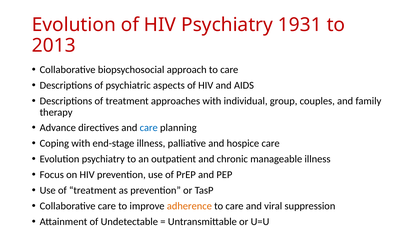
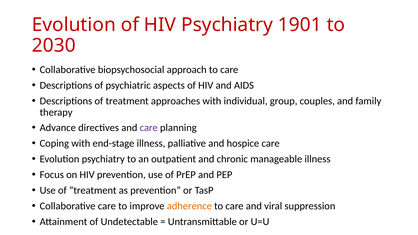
1931: 1931 -> 1901
2013: 2013 -> 2030
care at (149, 128) colour: blue -> purple
